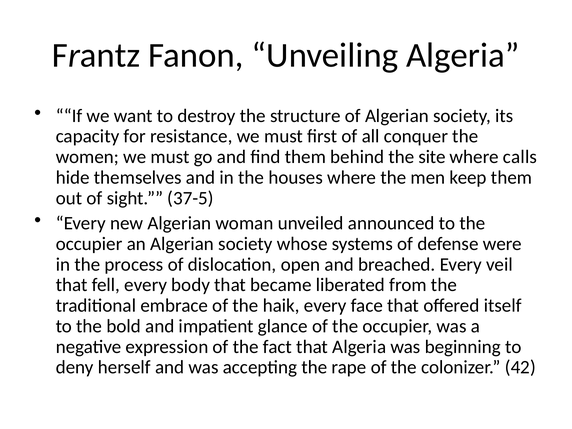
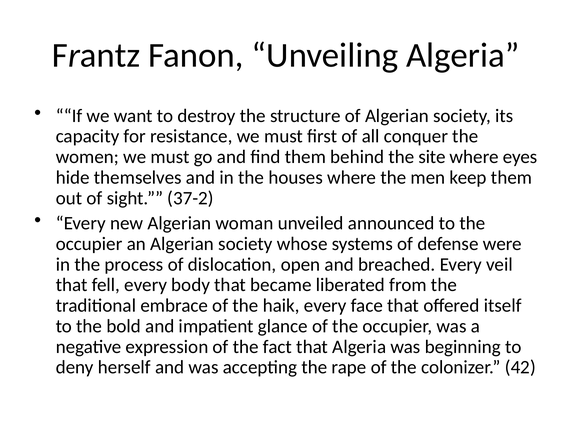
calls: calls -> eyes
37-5: 37-5 -> 37-2
